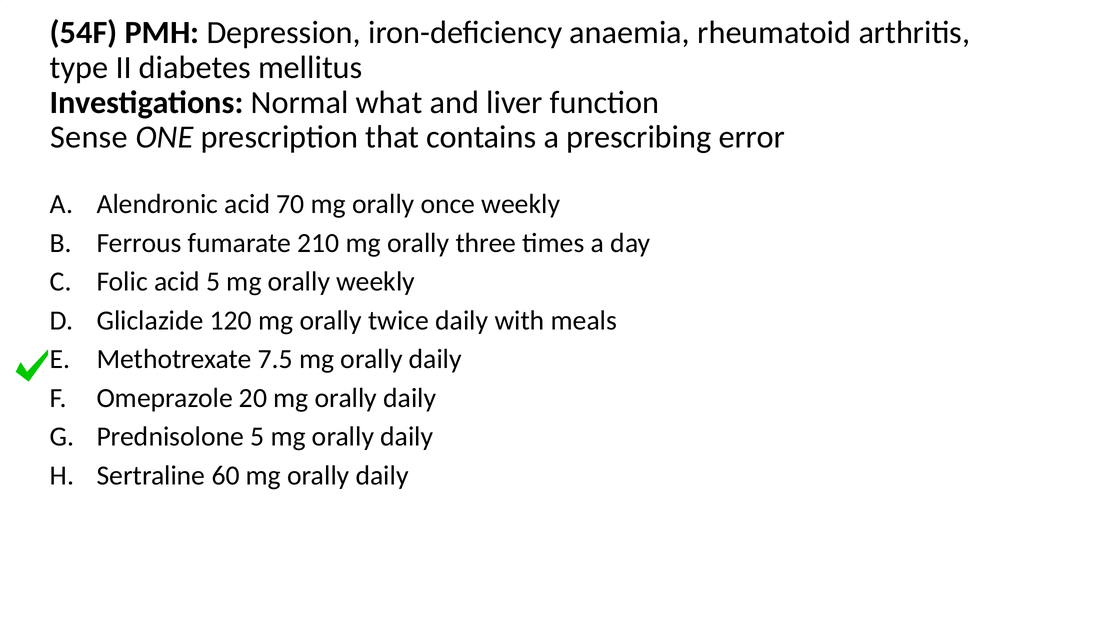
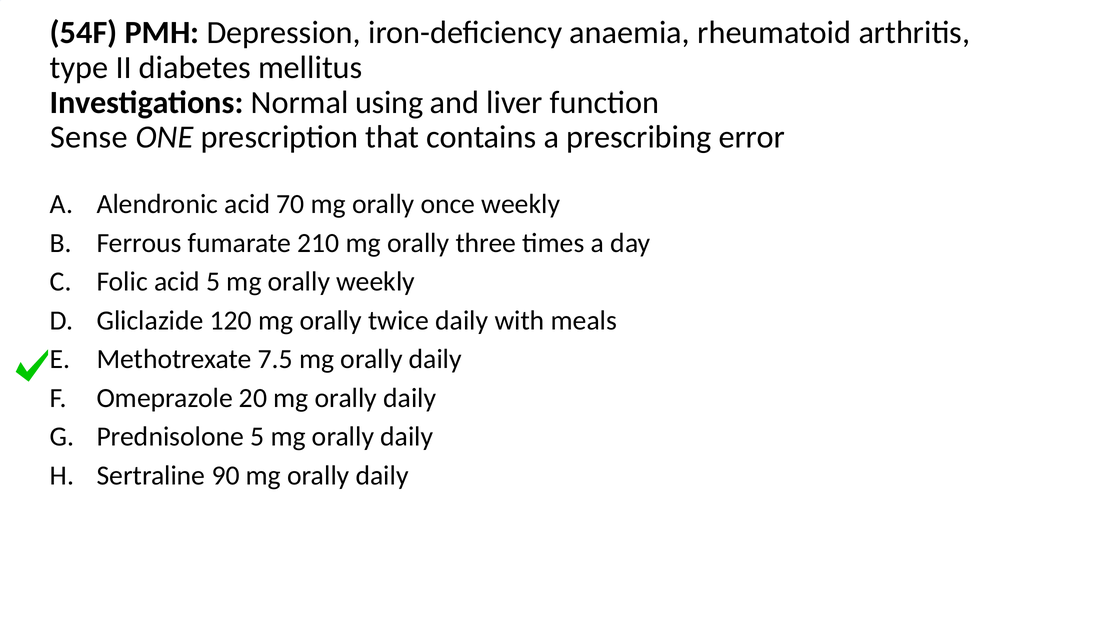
what: what -> using
60: 60 -> 90
